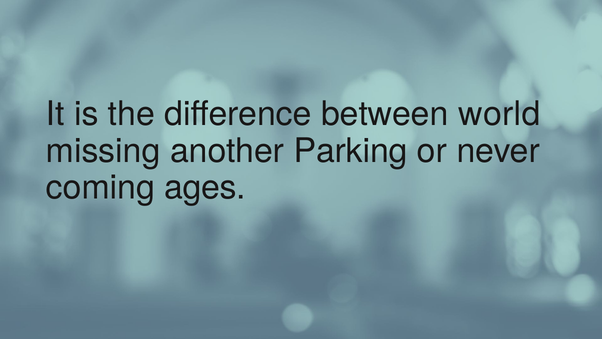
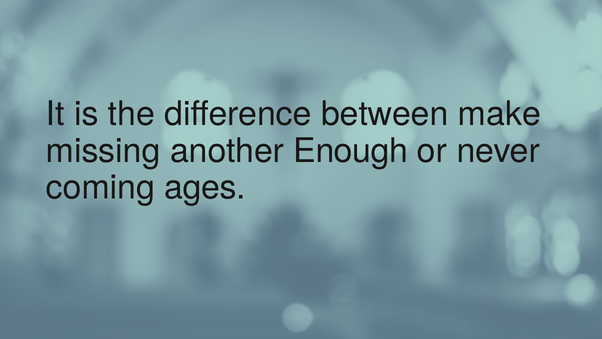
world: world -> make
Parking: Parking -> Enough
